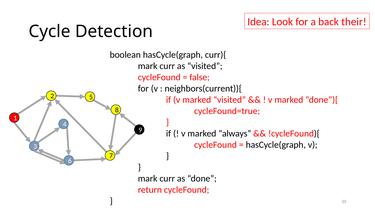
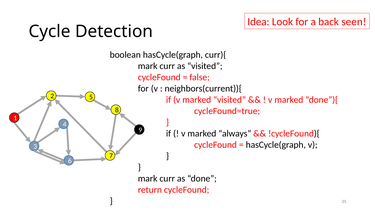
their: their -> seen
